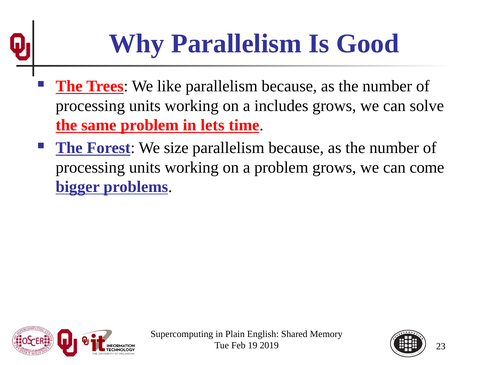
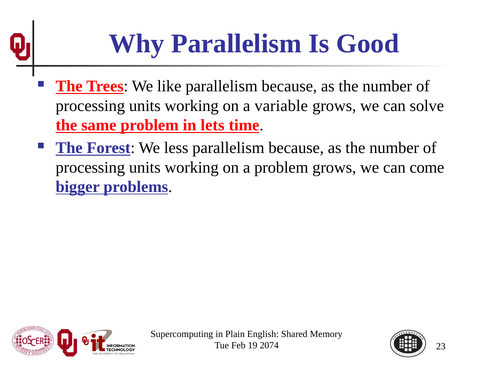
includes: includes -> variable
size: size -> less
2019: 2019 -> 2074
